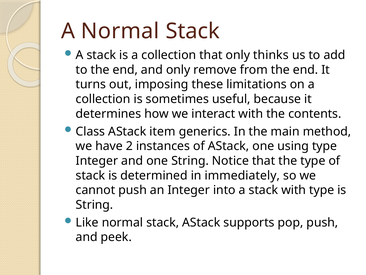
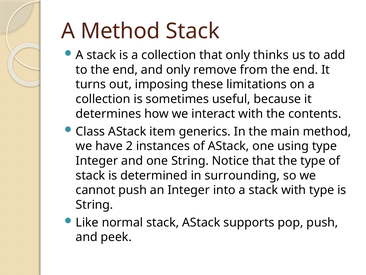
A Normal: Normal -> Method
immediately: immediately -> surrounding
